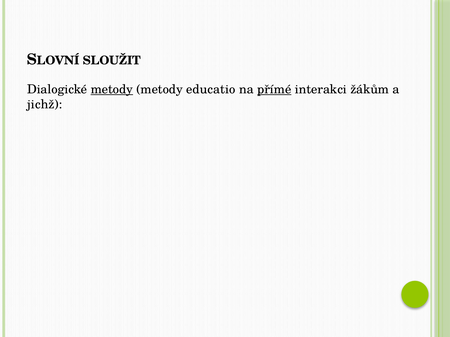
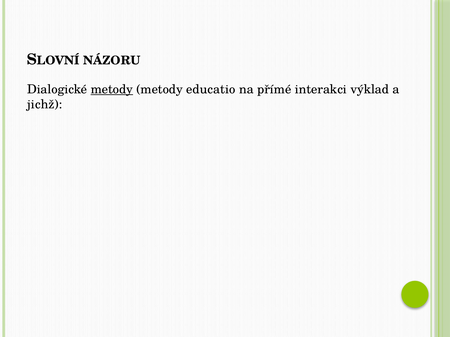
SLOUŽIT: SLOUŽIT -> NÁZORU
přímé underline: present -> none
žákům: žákům -> výklad
